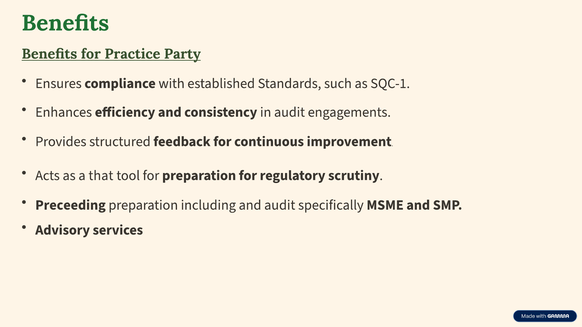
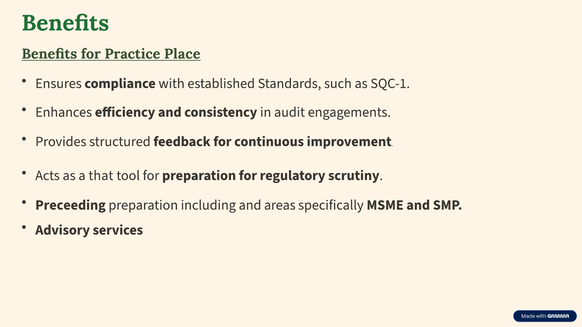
Party: Party -> Place
and audit: audit -> areas
